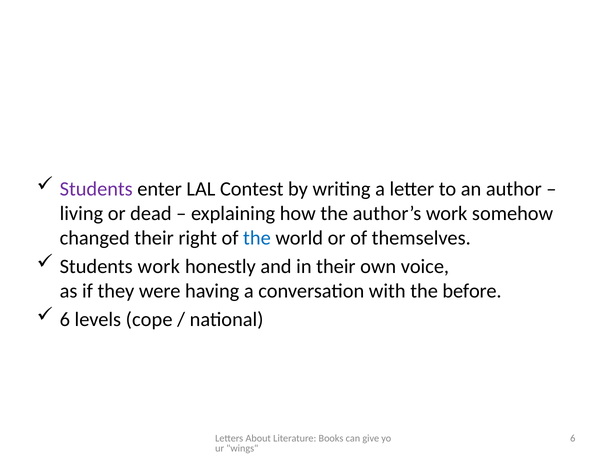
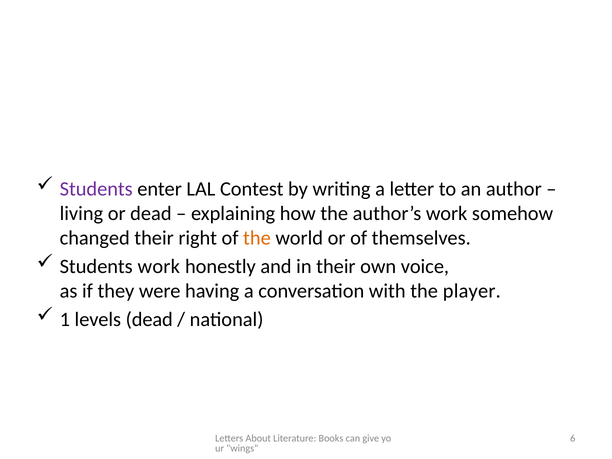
the at (257, 238) colour: blue -> orange
before: before -> player
6 at (65, 319): 6 -> 1
levels cope: cope -> dead
